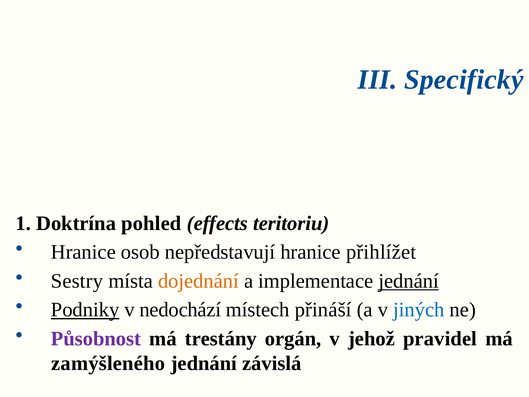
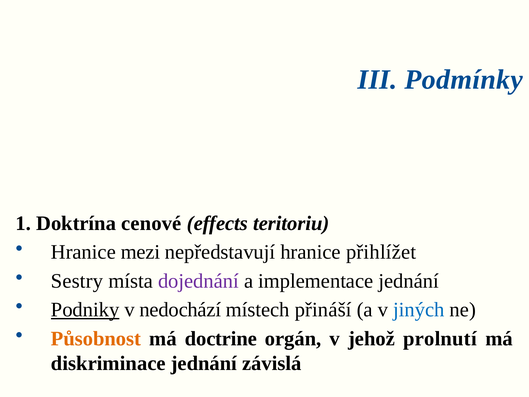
Specifický: Specifický -> Podmínky
pohled: pohled -> cenové
osob: osob -> mezi
dojednání colour: orange -> purple
jednání at (409, 281) underline: present -> none
Působnost colour: purple -> orange
trestány: trestány -> doctrine
pravidel: pravidel -> prolnutí
zamýšleného: zamýšleného -> diskriminace
